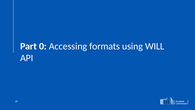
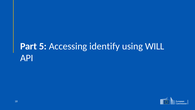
0: 0 -> 5
formats: formats -> identify
